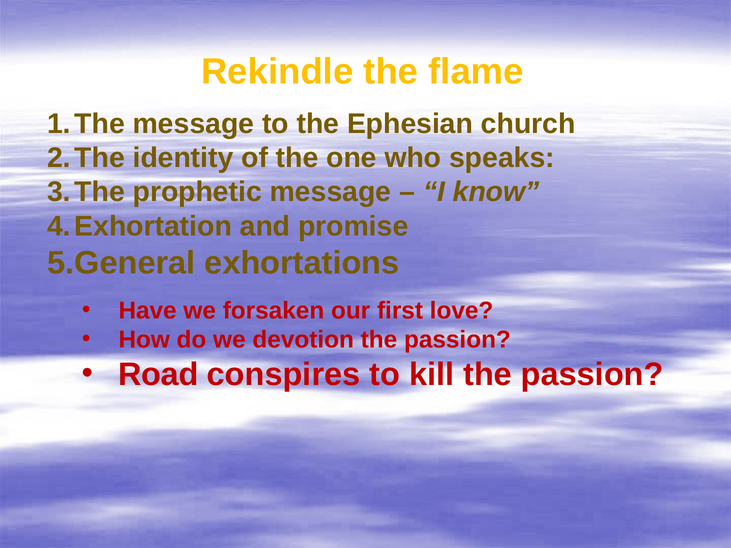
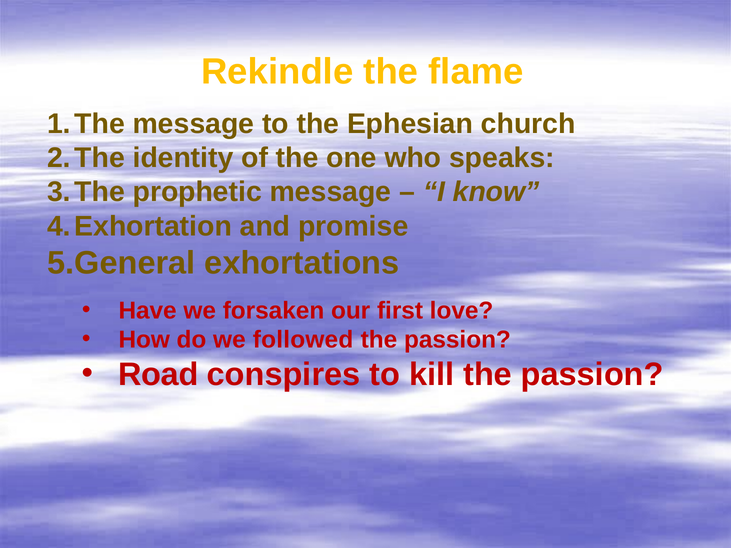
devotion: devotion -> followed
